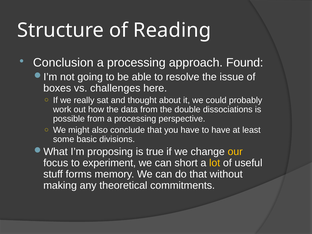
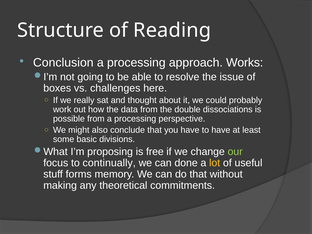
Found: Found -> Works
true: true -> free
our colour: yellow -> light green
experiment: experiment -> continually
short: short -> done
